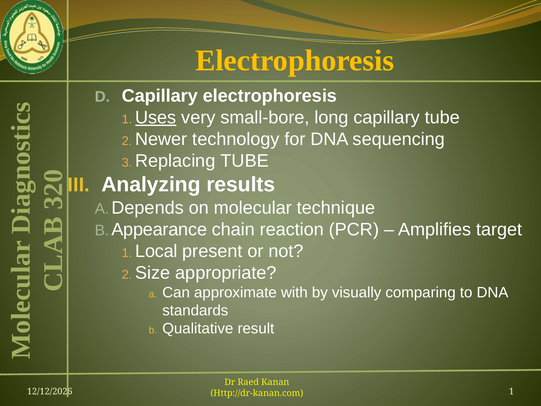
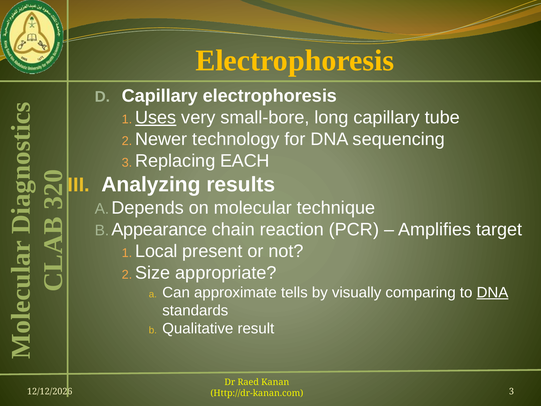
Replacing TUBE: TUBE -> EACH
with: with -> tells
DNA at (492, 292) underline: none -> present
1 at (512, 391): 1 -> 3
